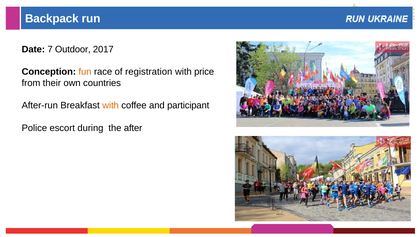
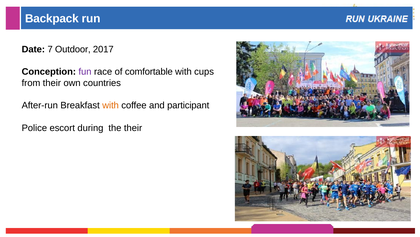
fun colour: orange -> purple
registration: registration -> comfortable
price: price -> cups
the after: after -> their
